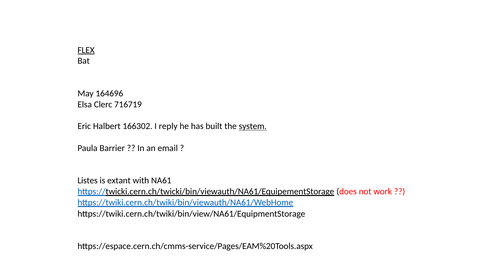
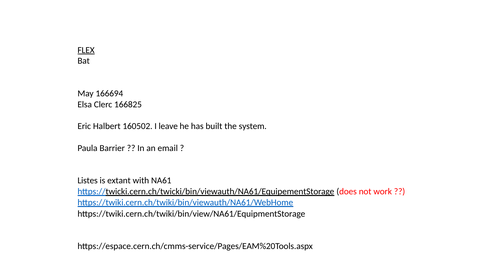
164696: 164696 -> 166694
716719: 716719 -> 166825
166302: 166302 -> 160502
reply: reply -> leave
system underline: present -> none
